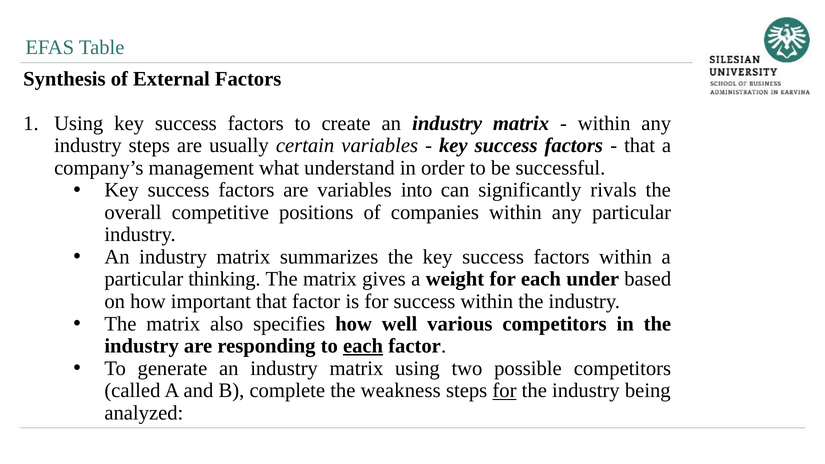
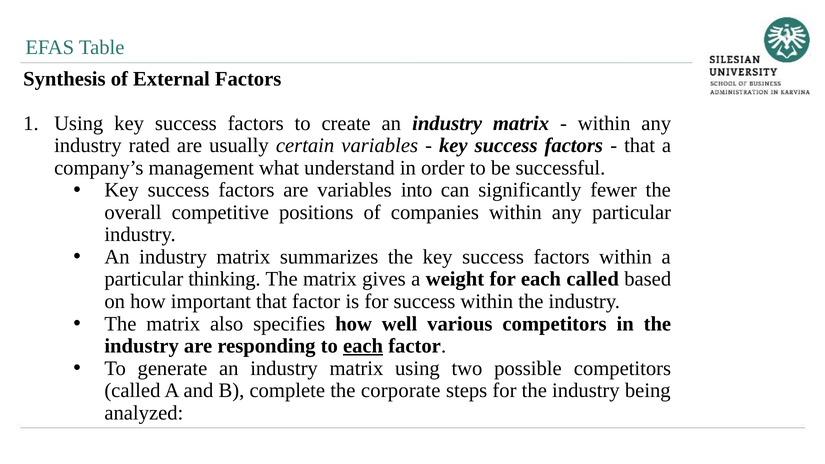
industry steps: steps -> rated
rivals: rivals -> fewer
each under: under -> called
weakness: weakness -> corporate
for at (504, 391) underline: present -> none
